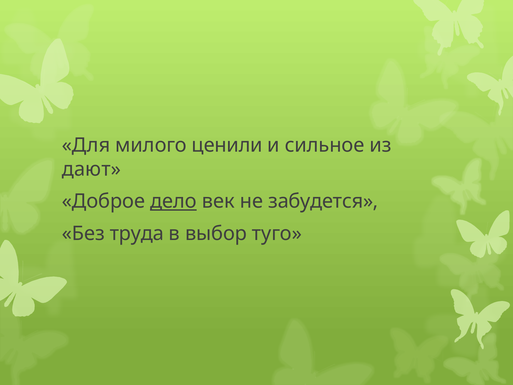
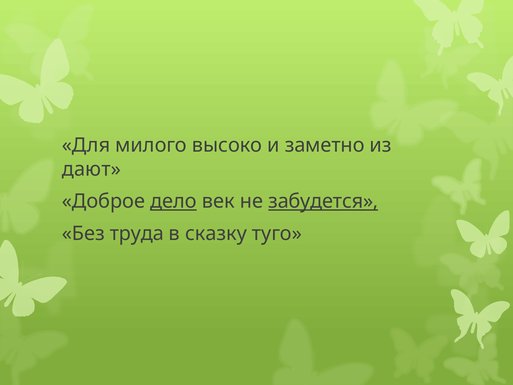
ценили: ценили -> высоко
сильное: сильное -> заметно
забудется underline: none -> present
выбор: выбор -> сказку
